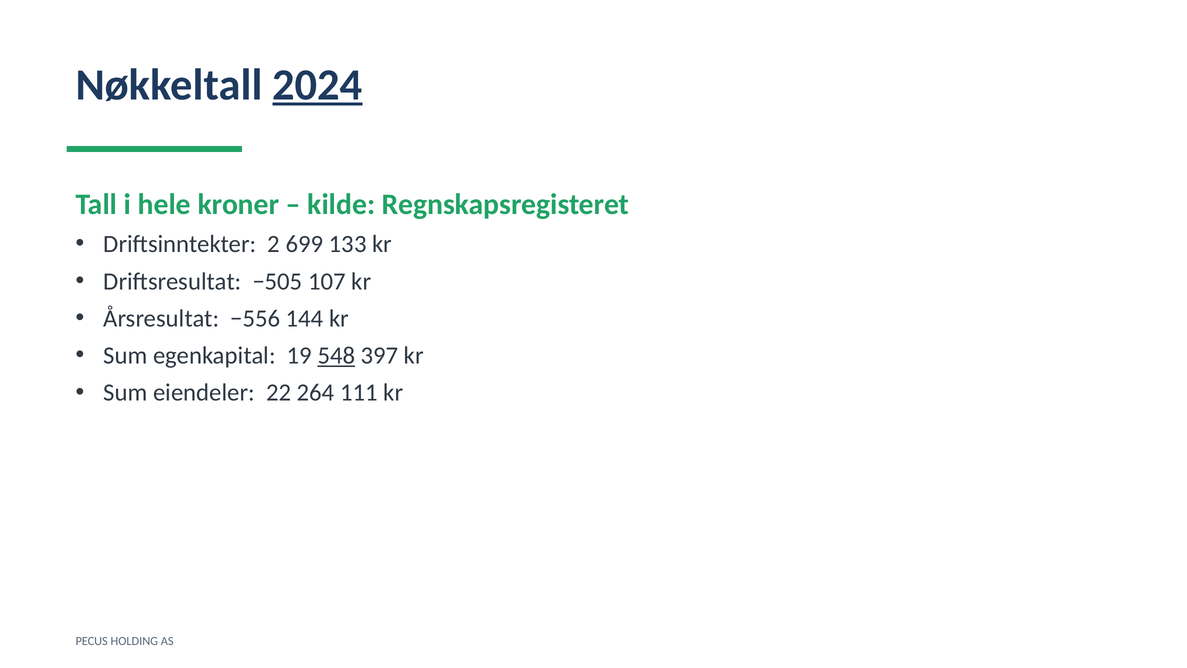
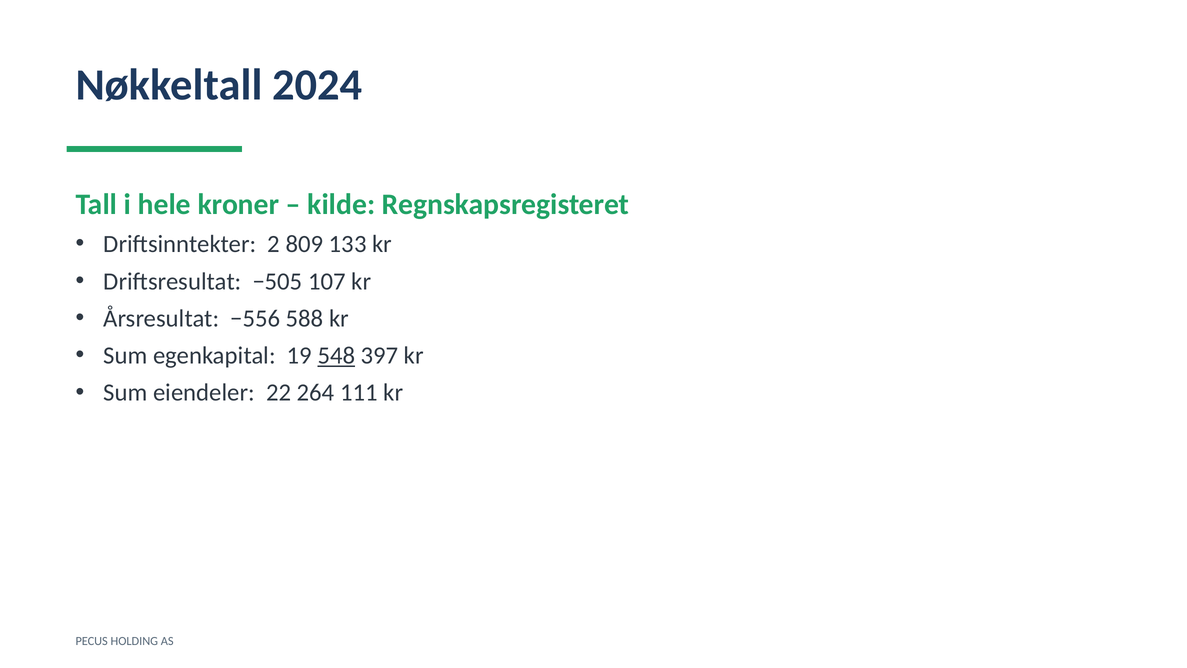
2024 underline: present -> none
699: 699 -> 809
144: 144 -> 588
